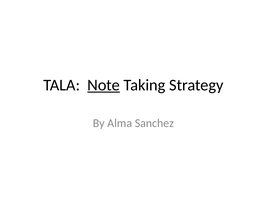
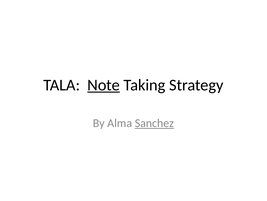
Sanchez underline: none -> present
